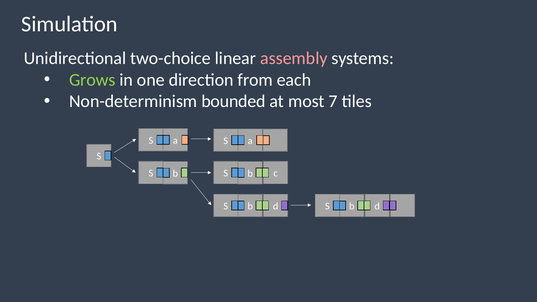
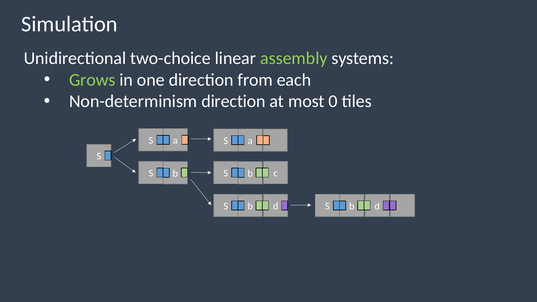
assembly colour: pink -> light green
Non-determinism bounded: bounded -> direction
7: 7 -> 0
